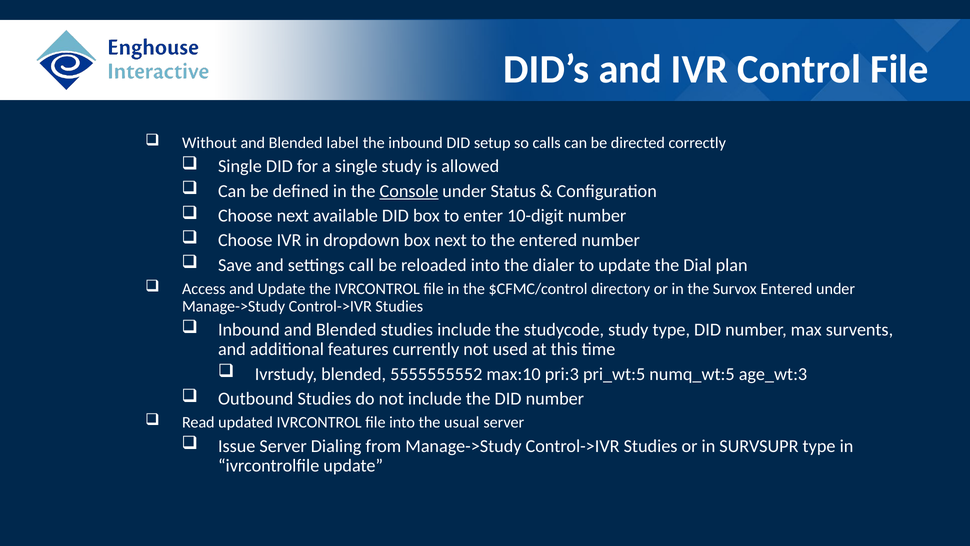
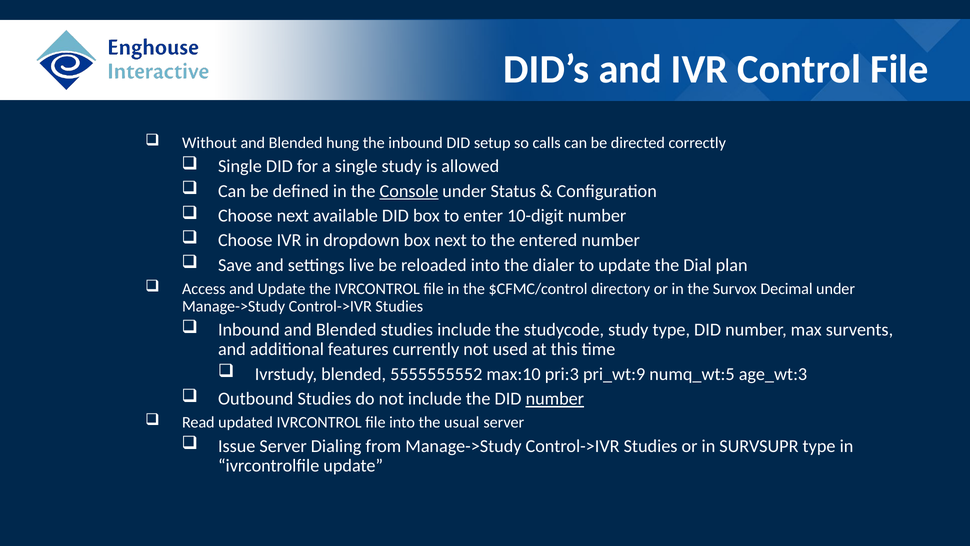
label: label -> hung
call: call -> live
Survox Entered: Entered -> Decimal
pri_wt:5: pri_wt:5 -> pri_wt:9
number at (555, 399) underline: none -> present
